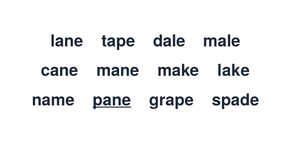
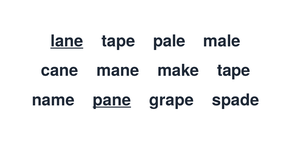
lane underline: none -> present
dale: dale -> pale
make lake: lake -> tape
